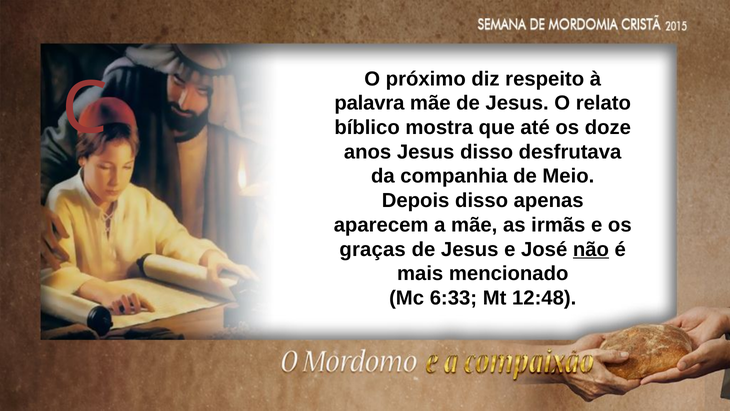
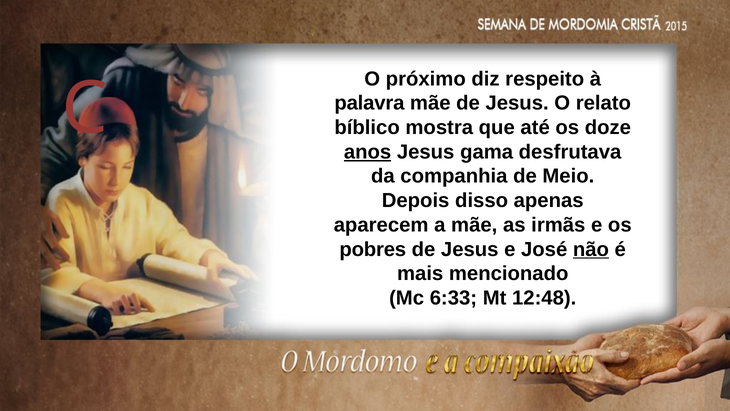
anos underline: none -> present
Jesus disso: disso -> gama
graças: graças -> pobres
